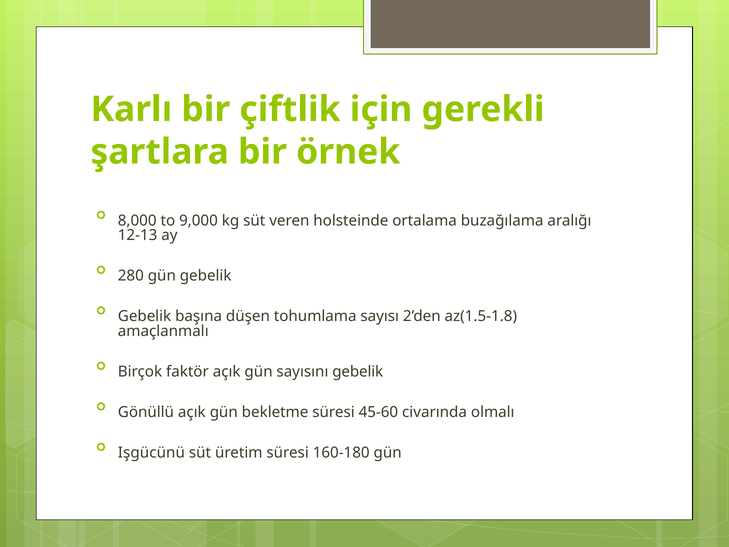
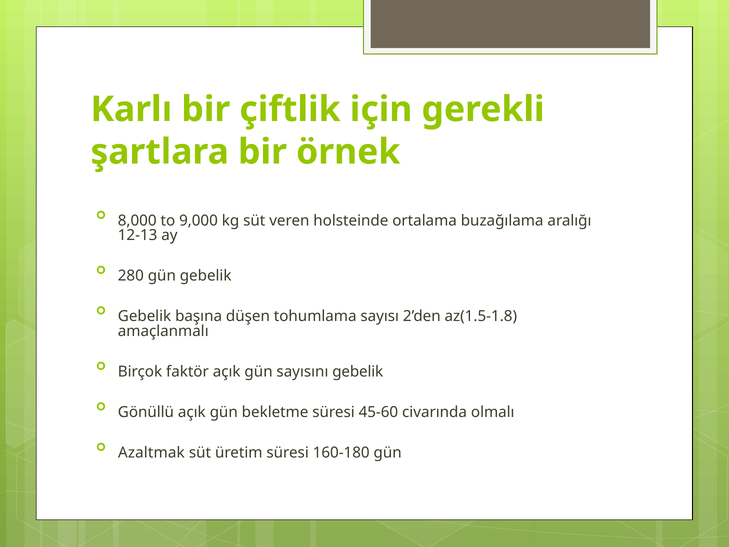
Işgücünü: Işgücünü -> Azaltmak
